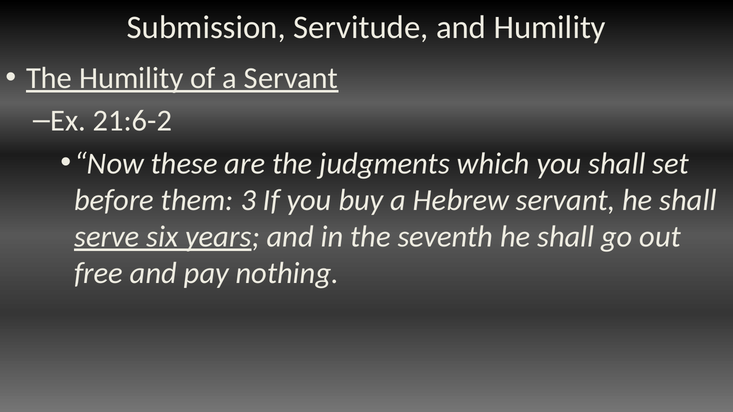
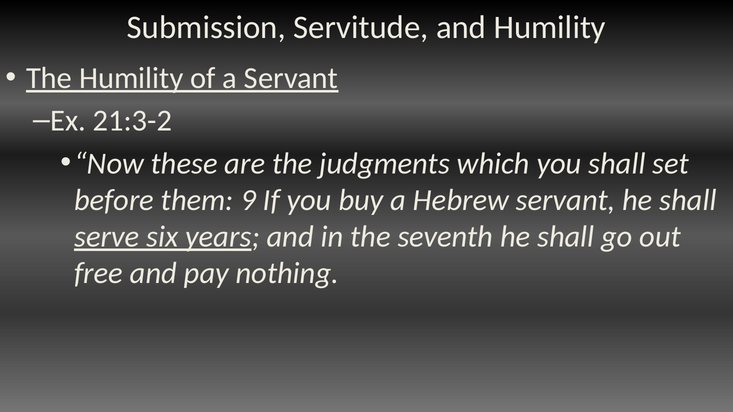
21:6-2: 21:6-2 -> 21:3-2
3: 3 -> 9
